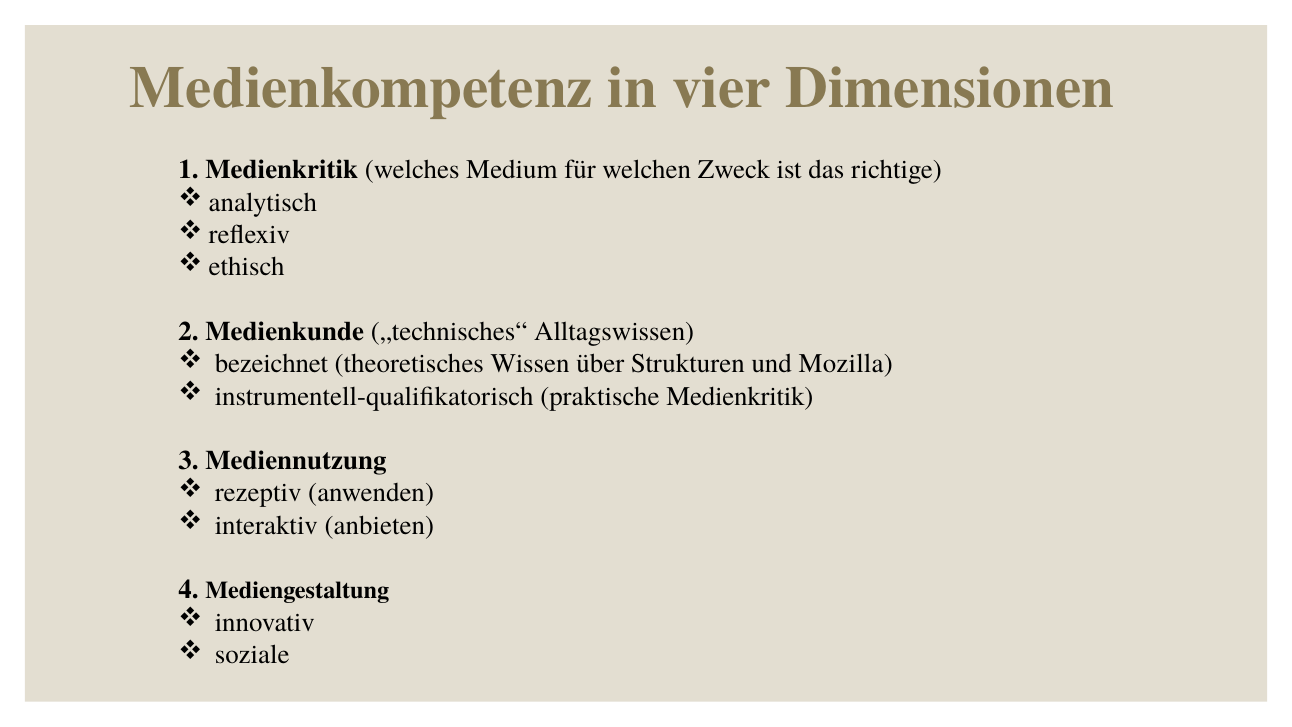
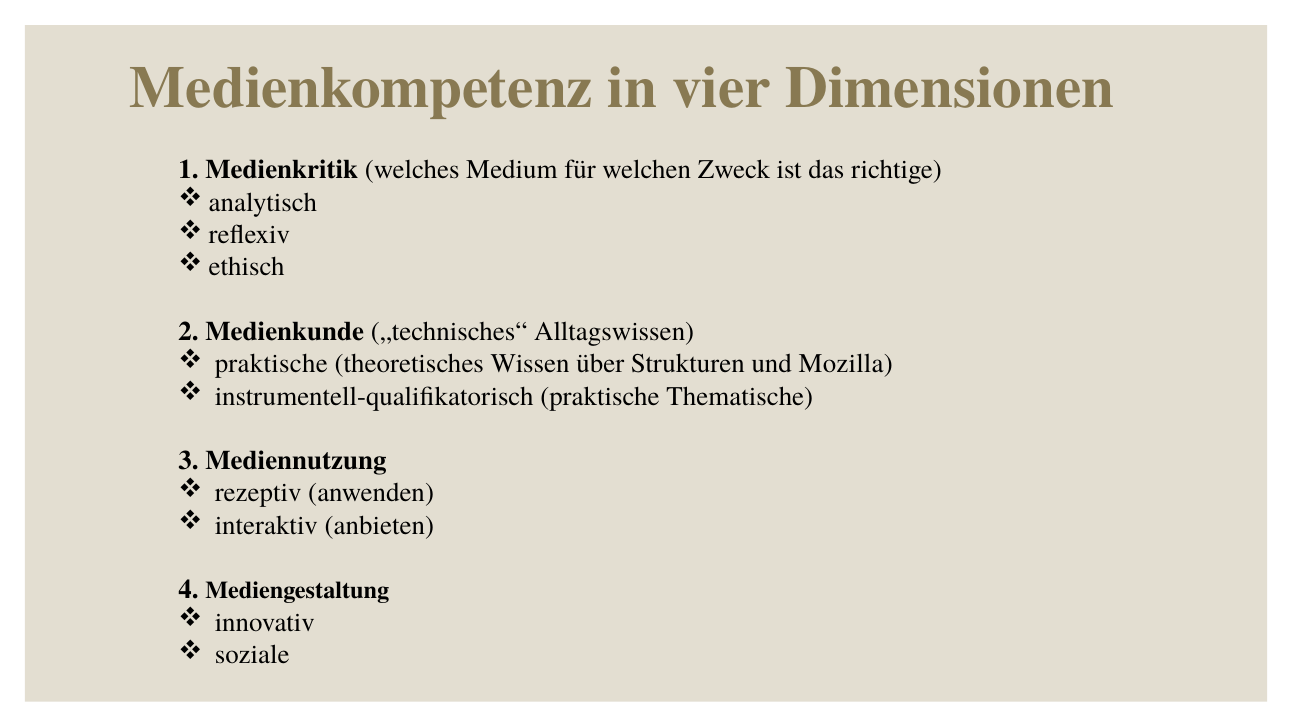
bezeichnet at (271, 364): bezeichnet -> praktische
praktische Medienkritik: Medienkritik -> Thematische
